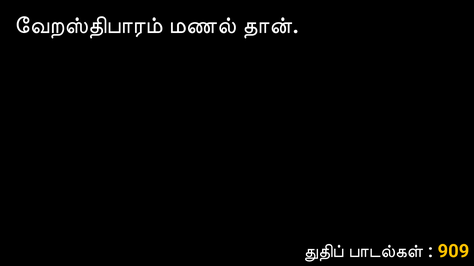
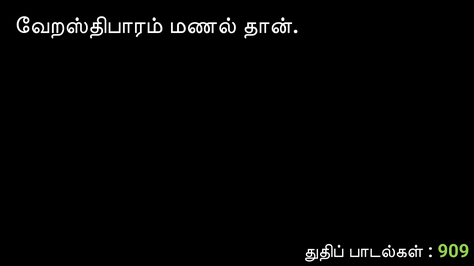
909 colour: yellow -> light green
